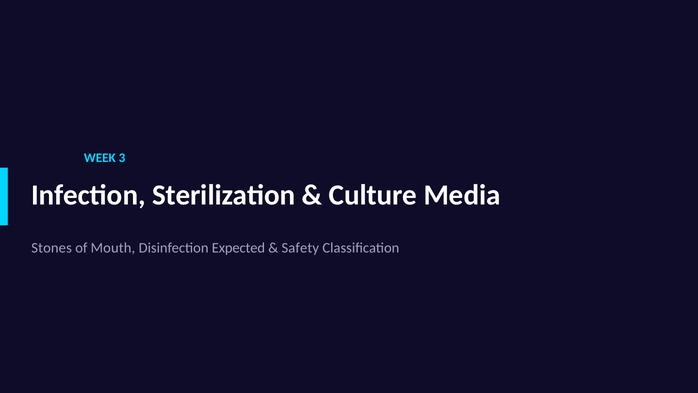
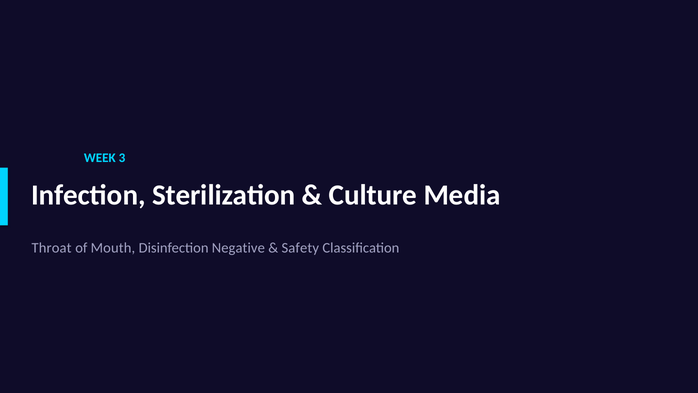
Stones: Stones -> Throat
Expected: Expected -> Negative
